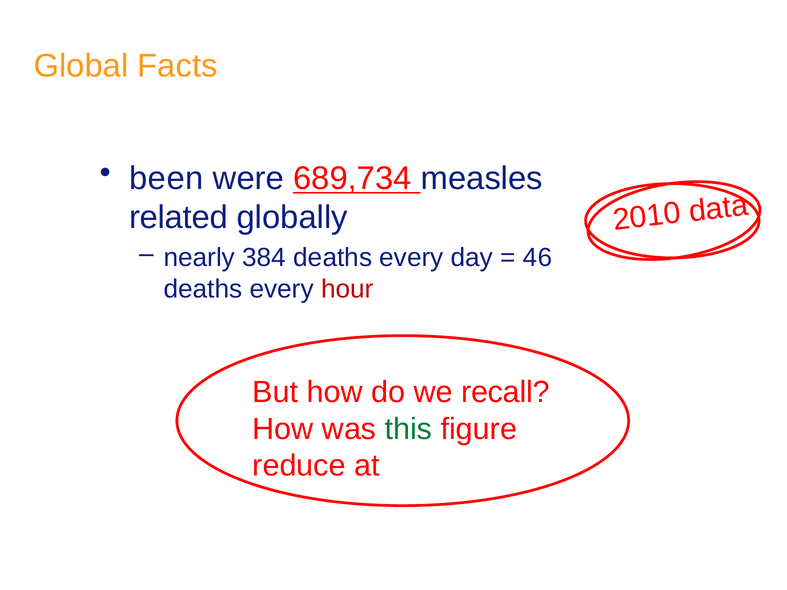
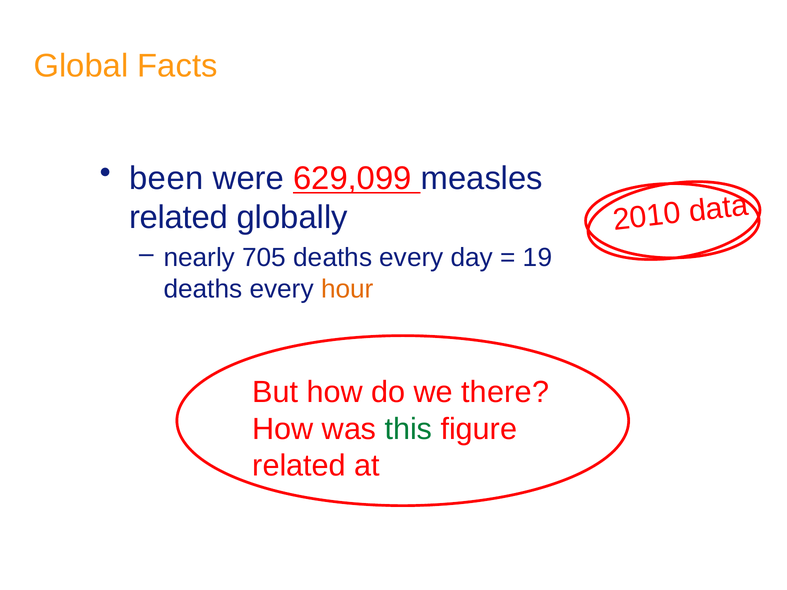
689,734: 689,734 -> 629,099
384: 384 -> 705
46: 46 -> 19
hour colour: red -> orange
recall: recall -> there
reduce at (299, 466): reduce -> related
